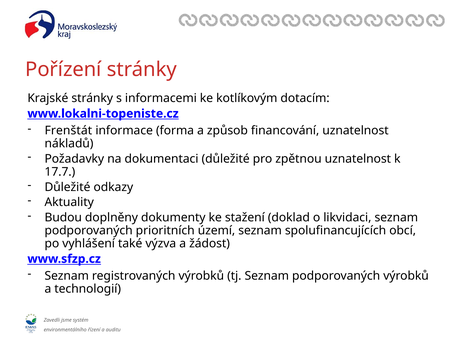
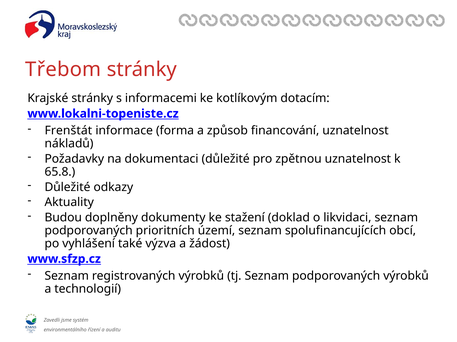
Pořízení: Pořízení -> Třebom
17.7: 17.7 -> 65.8
